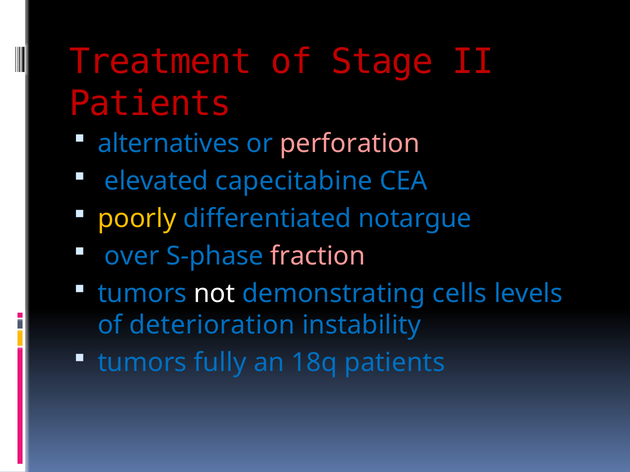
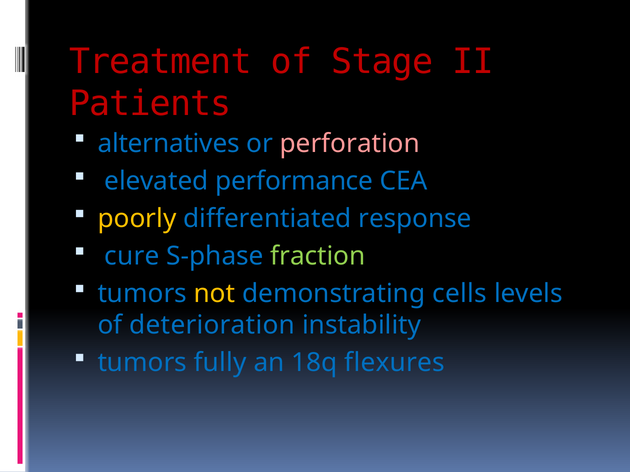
capecitabine: capecitabine -> performance
notargue: notargue -> response
over: over -> cure
fraction colour: pink -> light green
not colour: white -> yellow
18q patients: patients -> flexures
